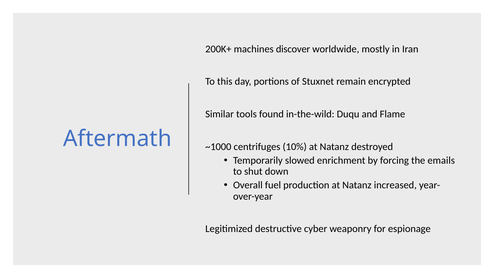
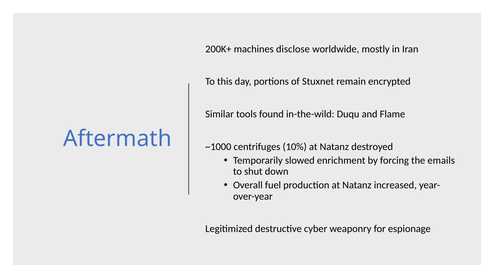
discover: discover -> disclose
